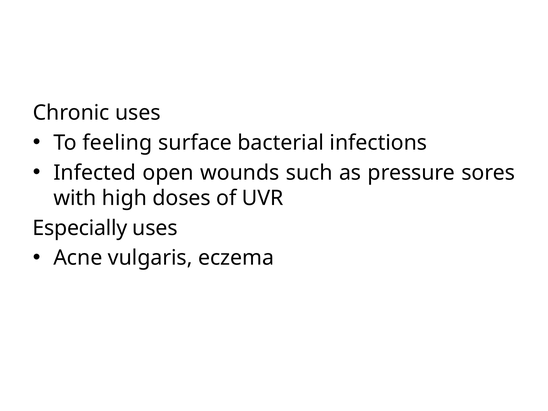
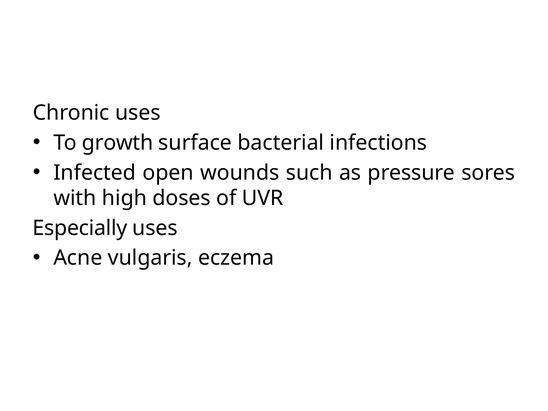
feeling: feeling -> growth
